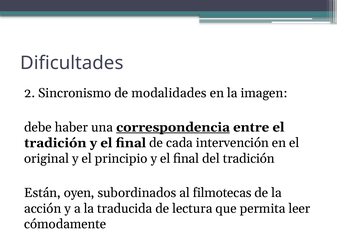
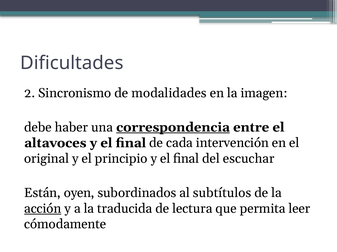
tradición at (55, 143): tradición -> altavoces
del tradición: tradición -> escuchar
filmotecas: filmotecas -> subtítulos
acción underline: none -> present
